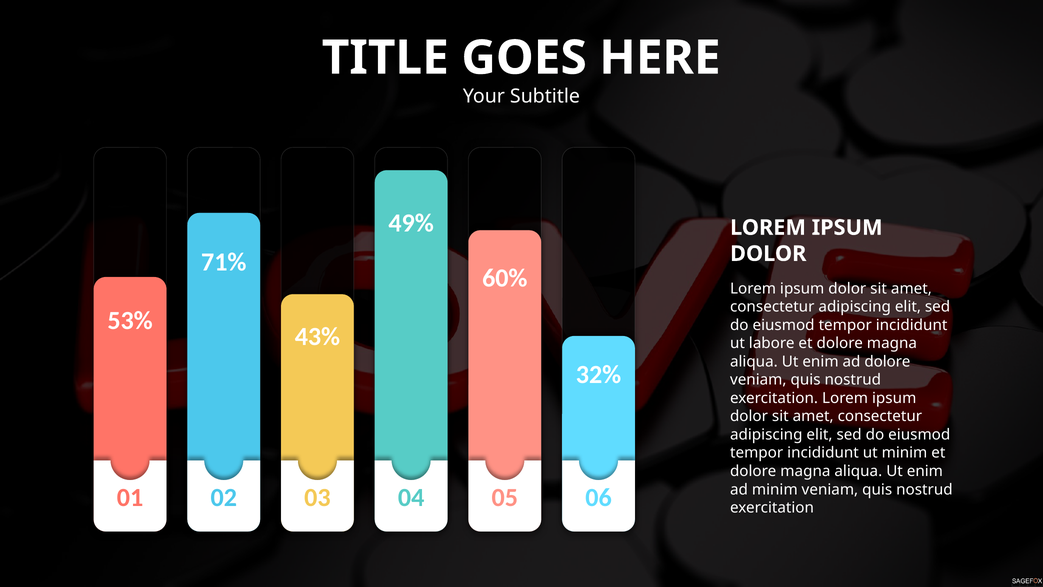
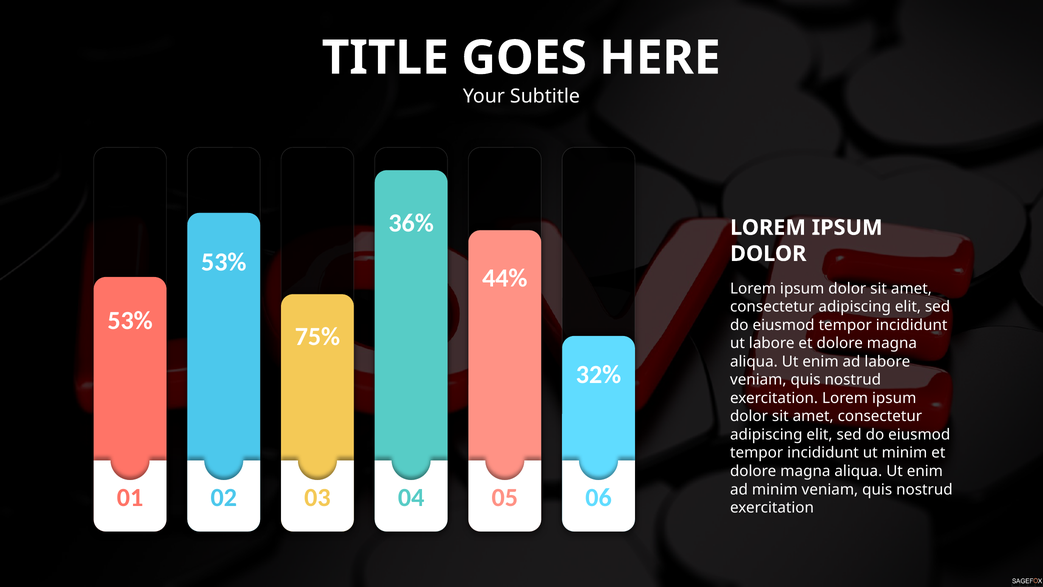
49%: 49% -> 36%
71% at (224, 262): 71% -> 53%
60%: 60% -> 44%
43%: 43% -> 75%
ad dolore: dolore -> labore
